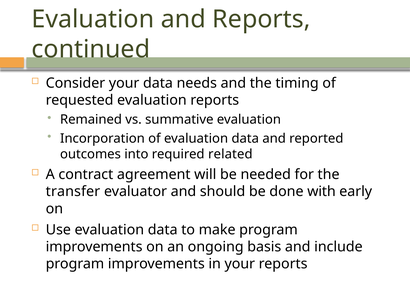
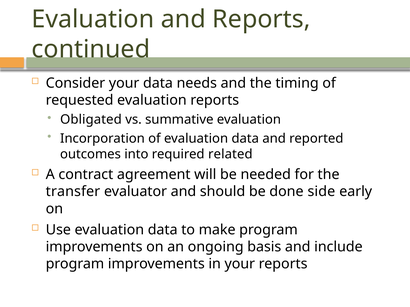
Remained: Remained -> Obligated
with: with -> side
